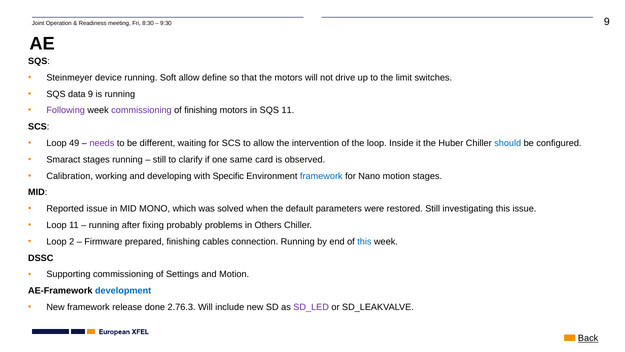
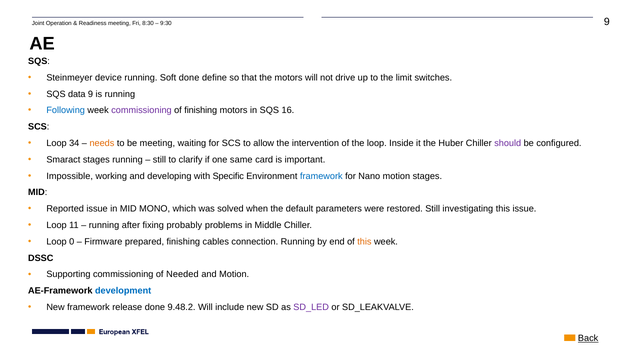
Soft allow: allow -> done
Following colour: purple -> blue
SQS 11: 11 -> 16
49: 49 -> 34
needs colour: purple -> orange
be different: different -> meeting
should colour: blue -> purple
observed: observed -> important
Calibration: Calibration -> Impossible
Others: Others -> Middle
2: 2 -> 0
this at (364, 241) colour: blue -> orange
Settings: Settings -> Needed
2.76.3: 2.76.3 -> 9.48.2
